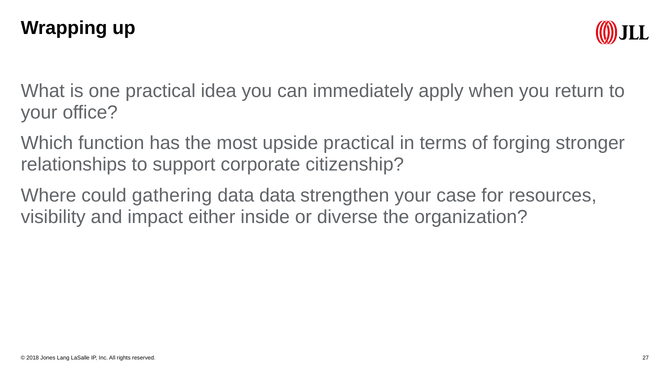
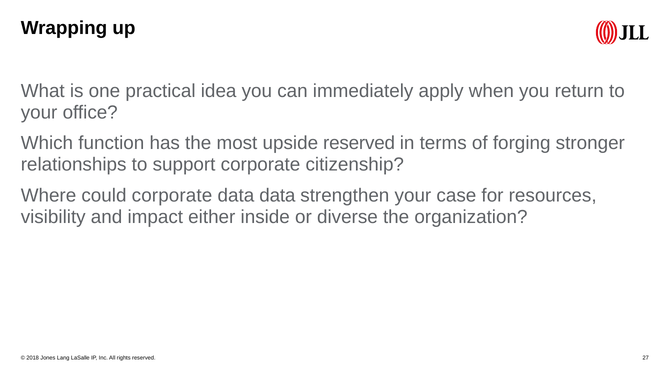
upside practical: practical -> reserved
could gathering: gathering -> corporate
